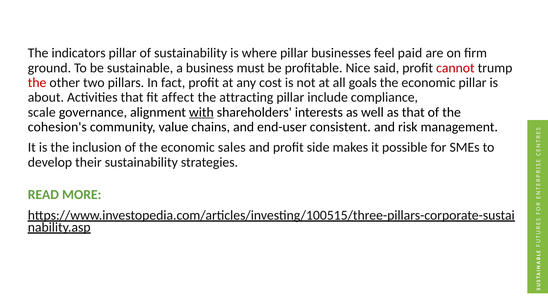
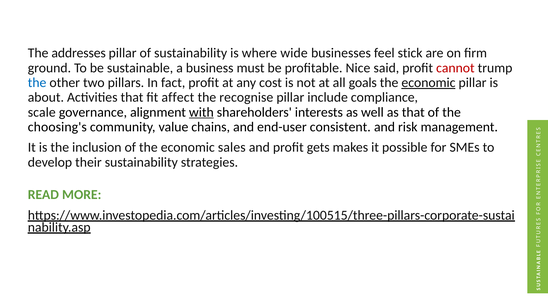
indicators: indicators -> addresses
where pillar: pillar -> wide
paid: paid -> stick
the at (37, 83) colour: red -> blue
economic at (428, 83) underline: none -> present
attracting: attracting -> recognise
cohesion's: cohesion's -> choosing's
side: side -> gets
